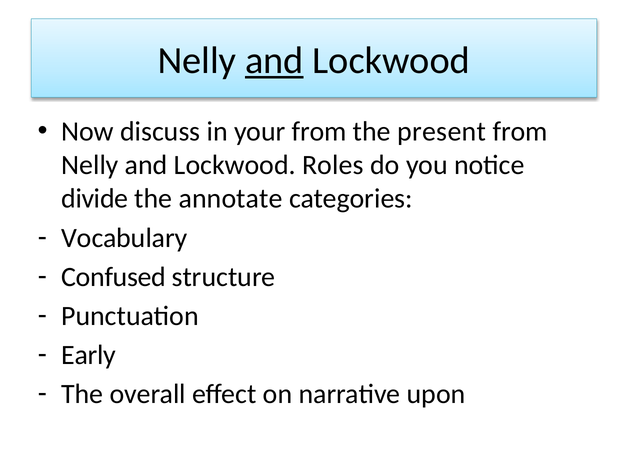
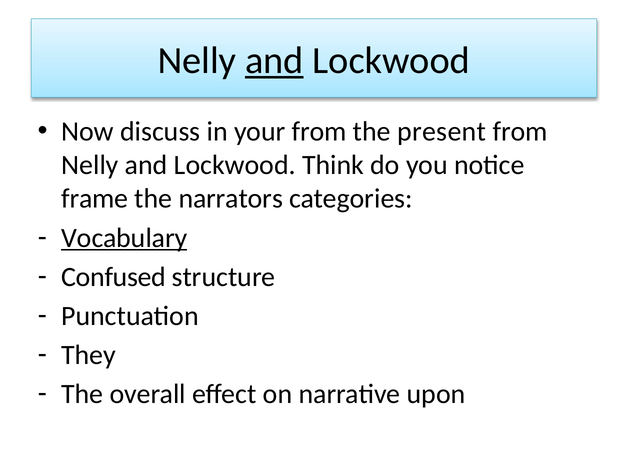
Roles: Roles -> Think
divide: divide -> frame
annotate: annotate -> narrators
Vocabulary underline: none -> present
Early: Early -> They
